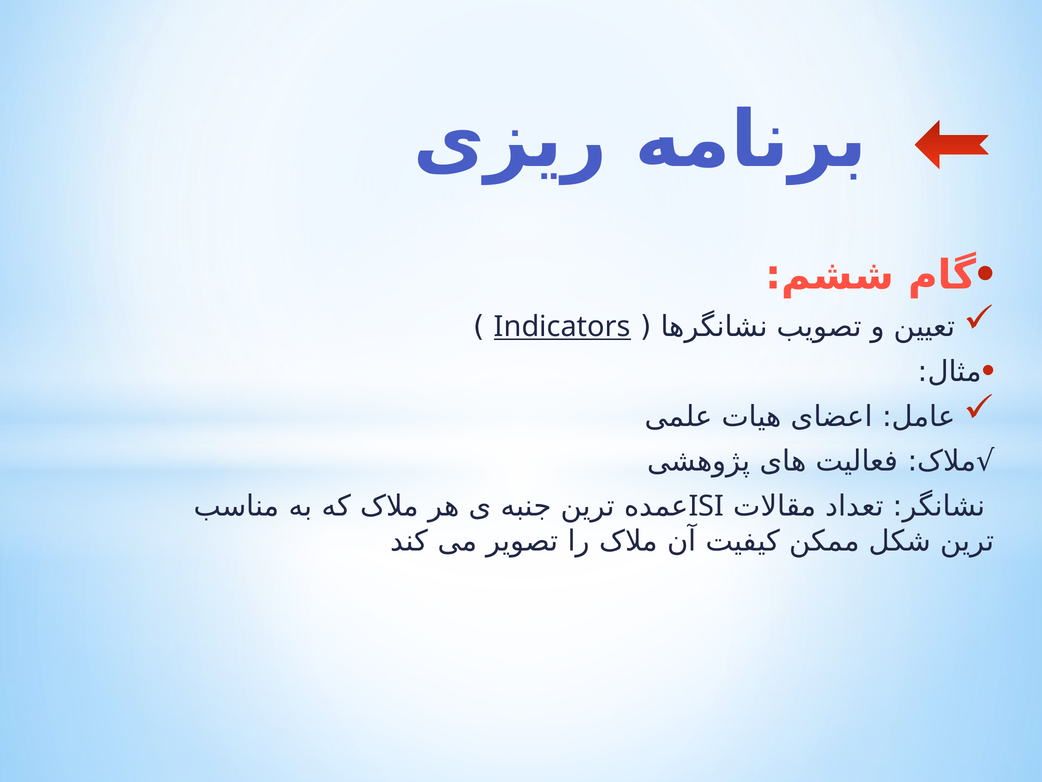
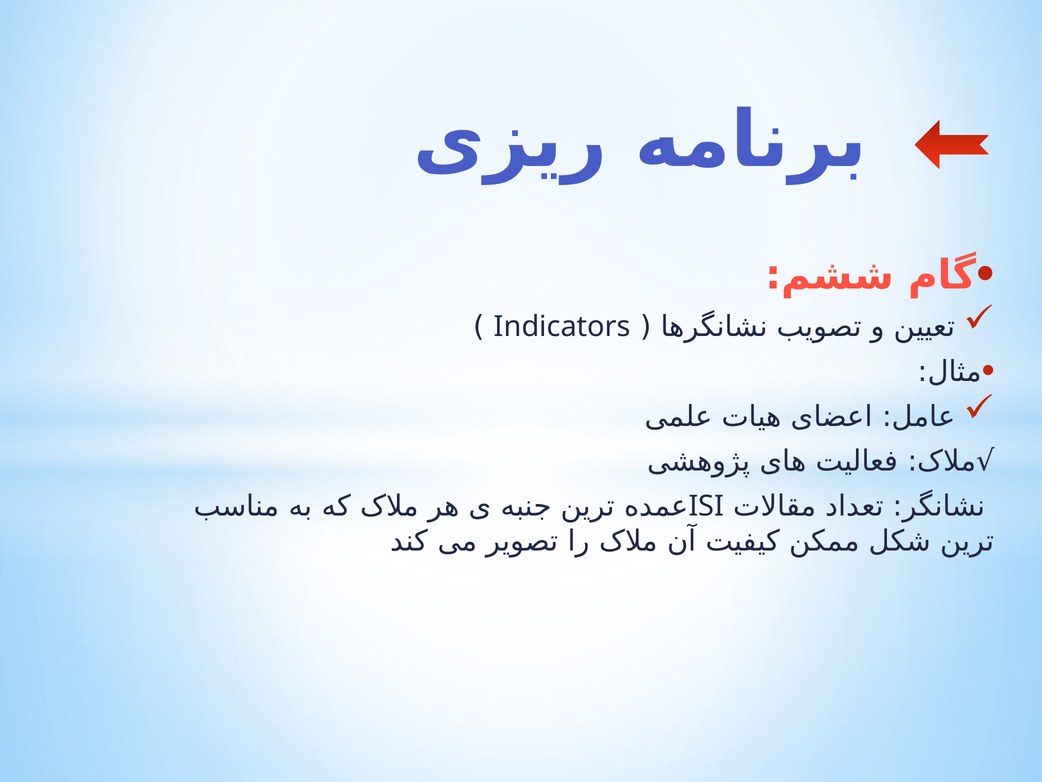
Indicators underline: present -> none
